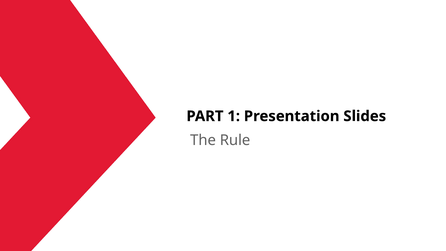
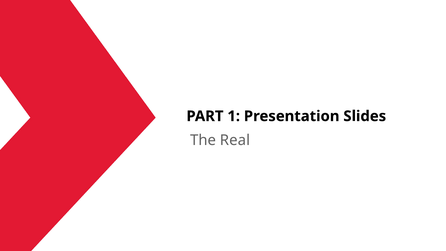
Rule: Rule -> Real
